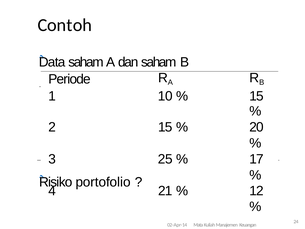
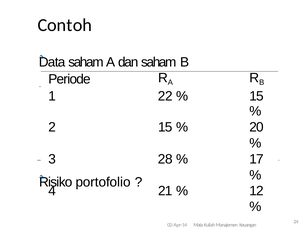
10: 10 -> 22
25: 25 -> 28
